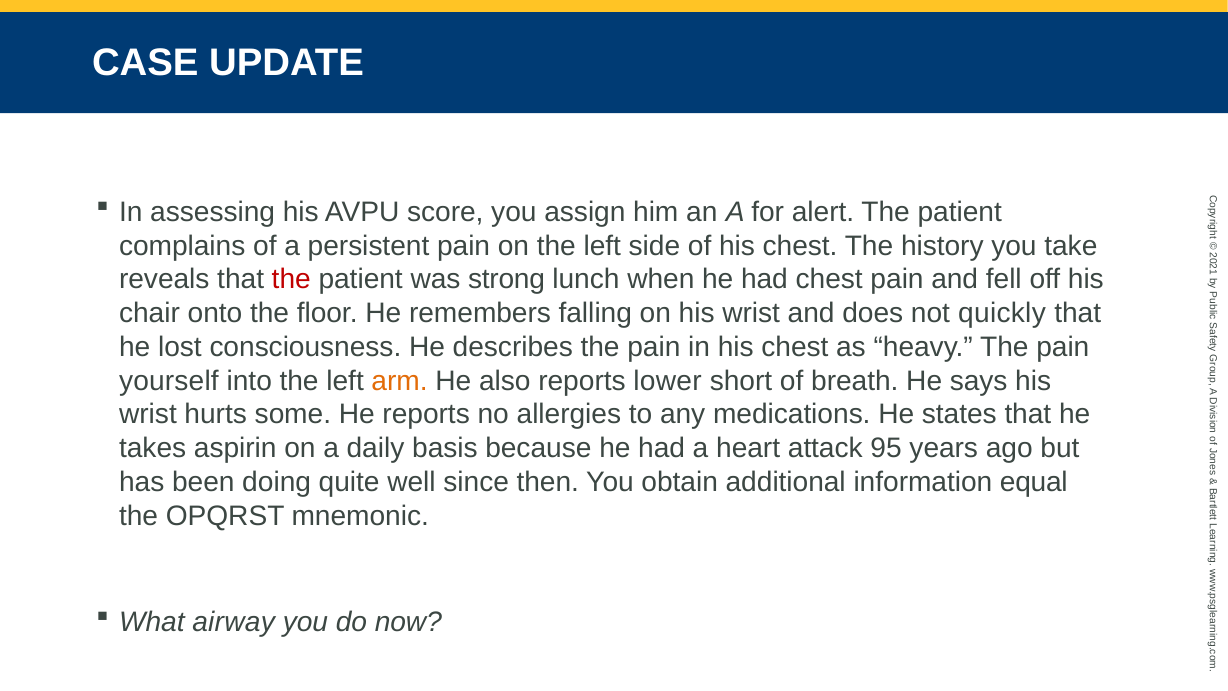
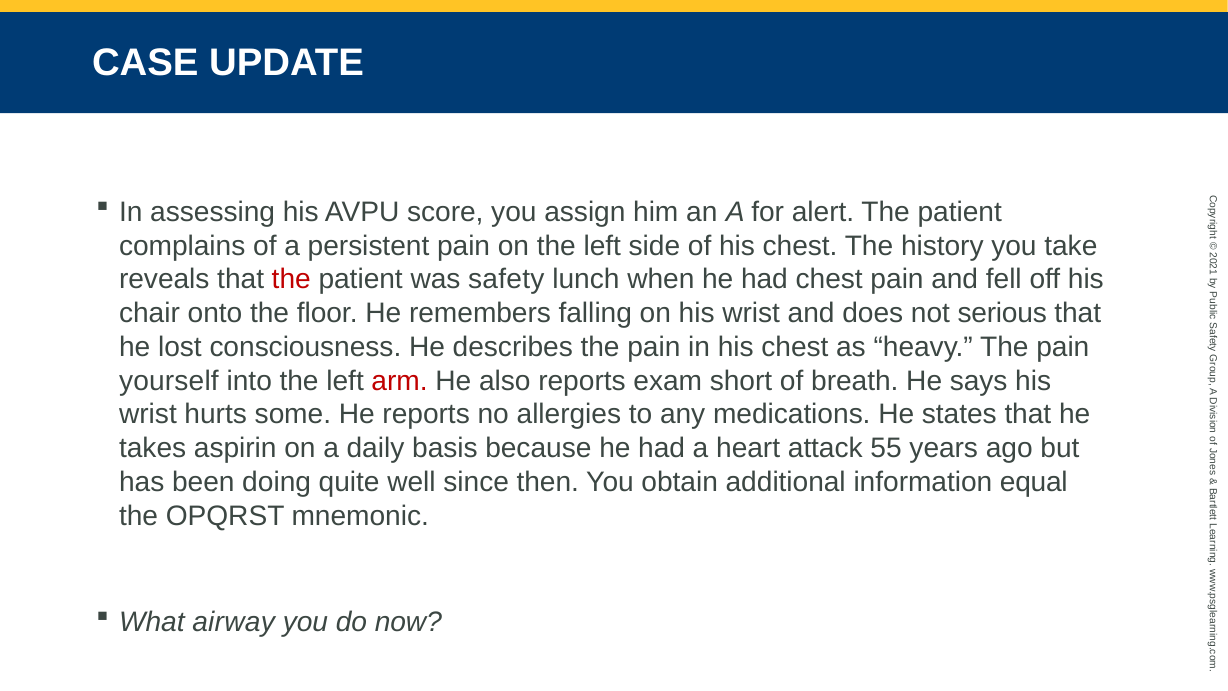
strong: strong -> safety
quickly: quickly -> serious
arm colour: orange -> red
lower: lower -> exam
95: 95 -> 55
